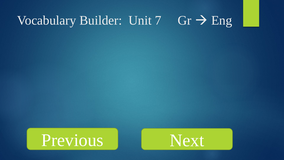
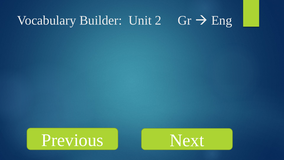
7: 7 -> 2
